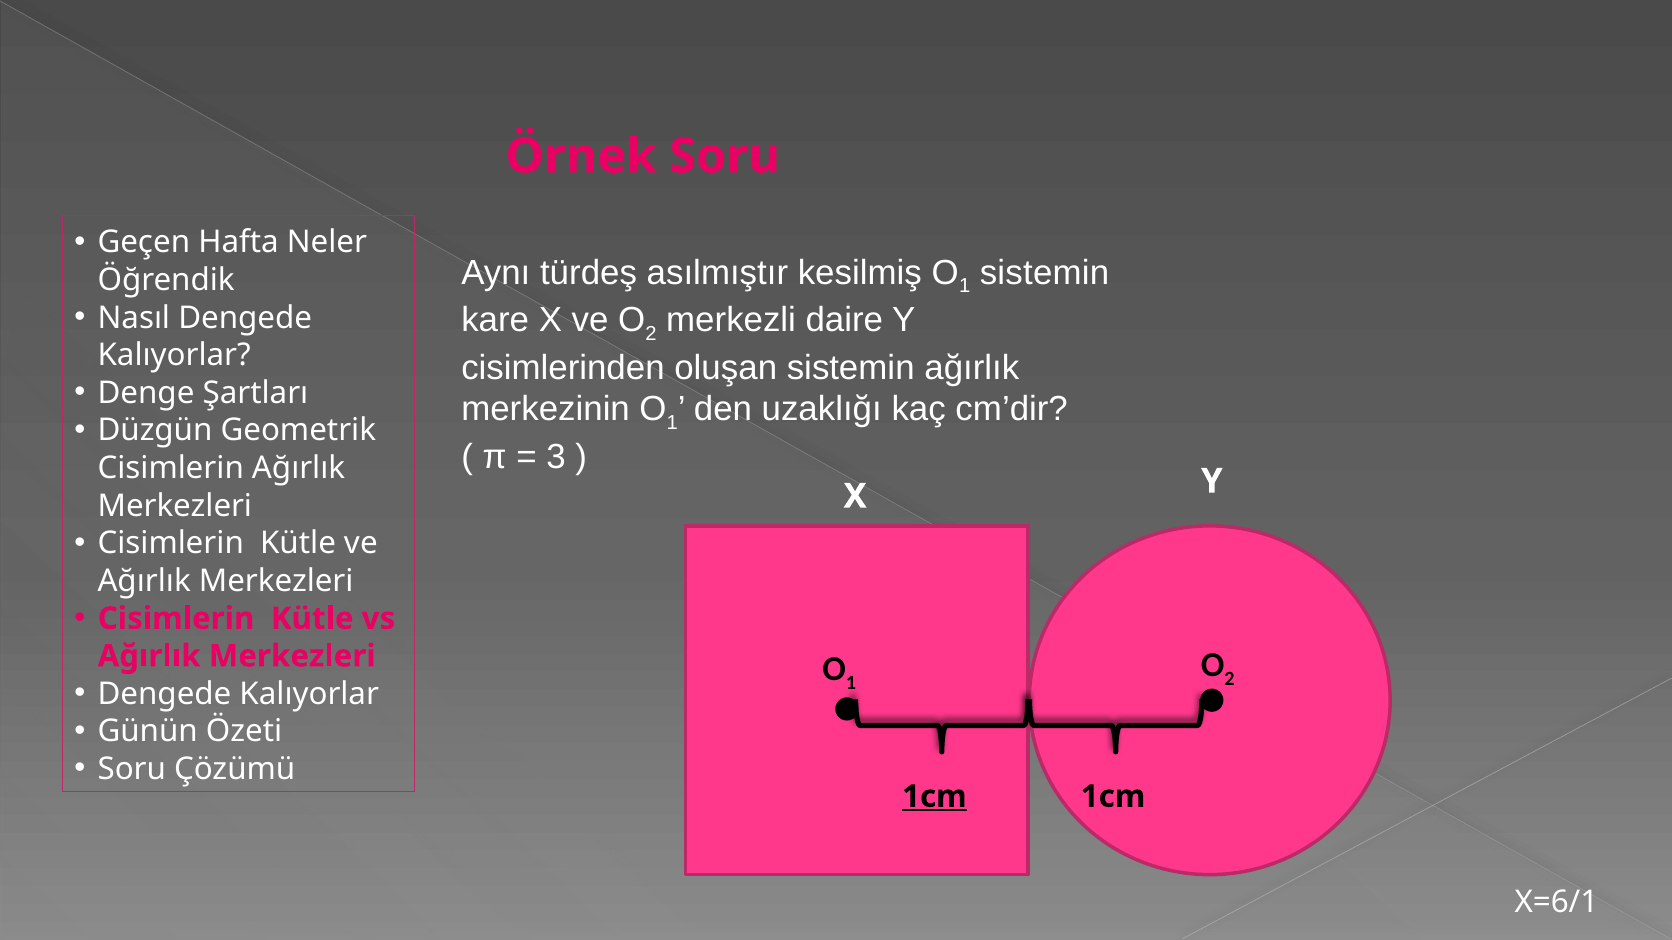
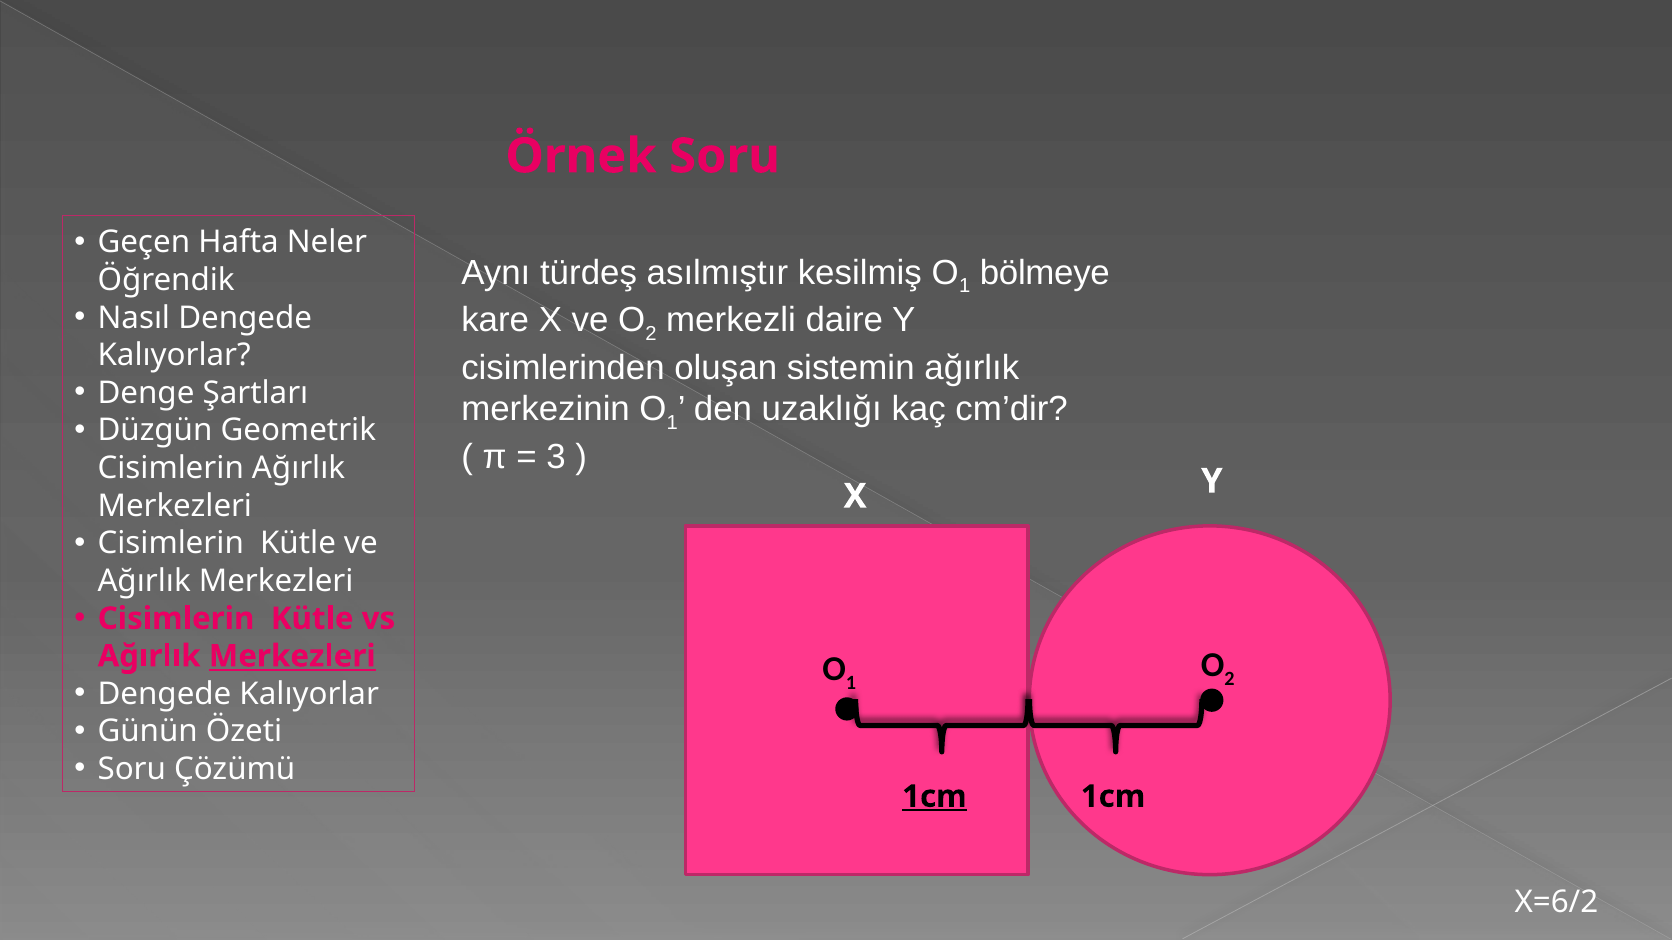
sistemin at (1045, 273): sistemin -> bölmeye
Merkezleri at (292, 656) underline: none -> present
X=6/1: X=6/1 -> X=6/2
